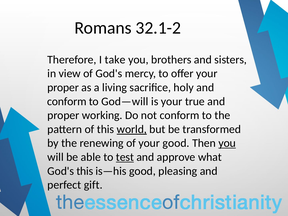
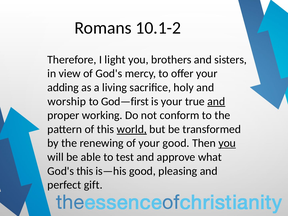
32.1-2: 32.1-2 -> 10.1-2
take: take -> light
proper at (63, 87): proper -> adding
conform at (67, 101): conform -> worship
God—will: God—will -> God—first
and at (216, 101) underline: none -> present
test underline: present -> none
